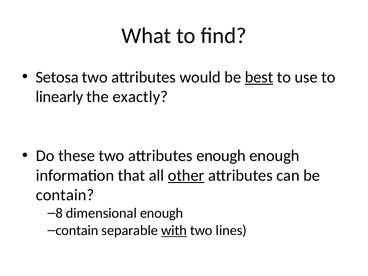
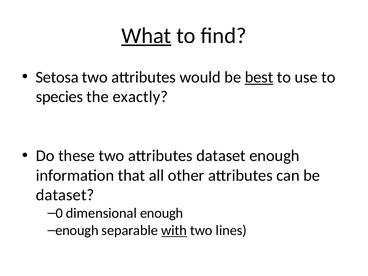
What underline: none -> present
linearly: linearly -> species
attributes enough: enough -> dataset
other underline: present -> none
contain at (65, 195): contain -> dataset
8: 8 -> 0
contain at (77, 230): contain -> enough
